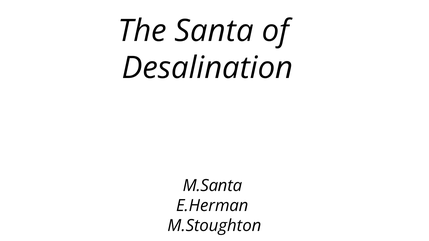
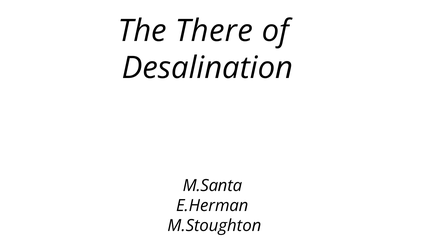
Santa: Santa -> There
